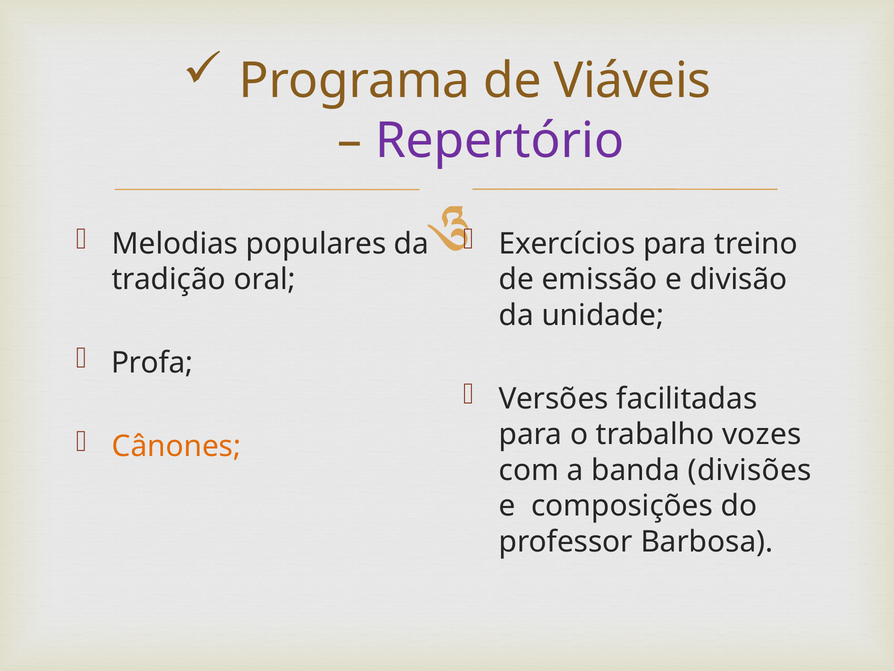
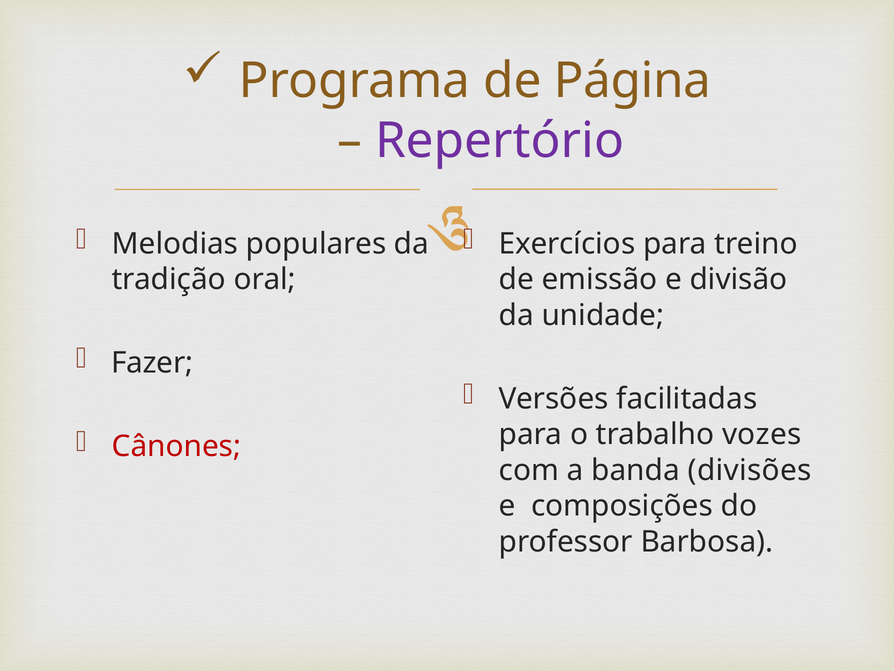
Viáveis: Viáveis -> Página
Profa: Profa -> Fazer
Cânones colour: orange -> red
